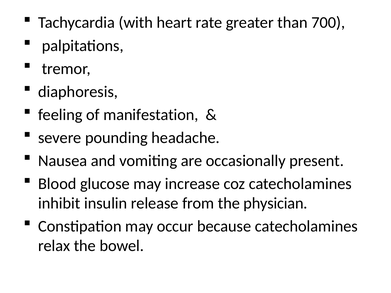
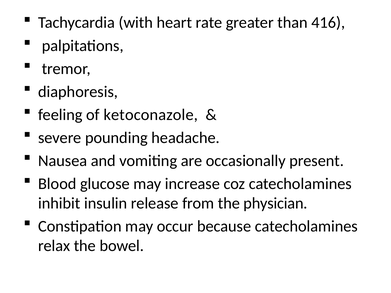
700: 700 -> 416
manifestation: manifestation -> ketoconazole
